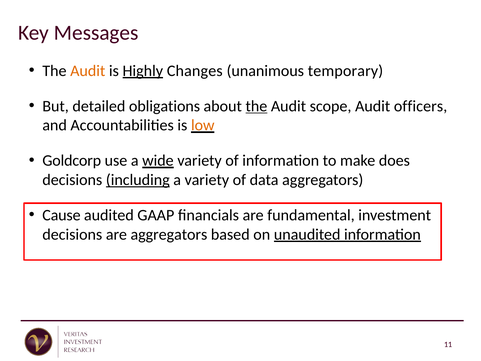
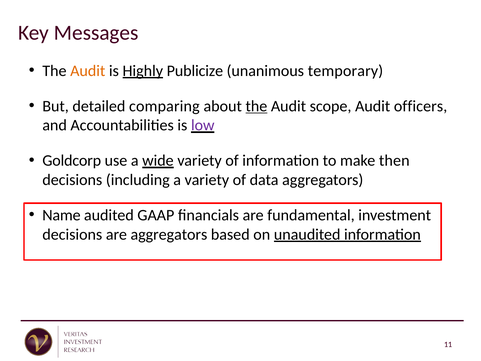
Changes: Changes -> Publicize
obligations: obligations -> comparing
low colour: orange -> purple
does: does -> then
including underline: present -> none
Cause: Cause -> Name
